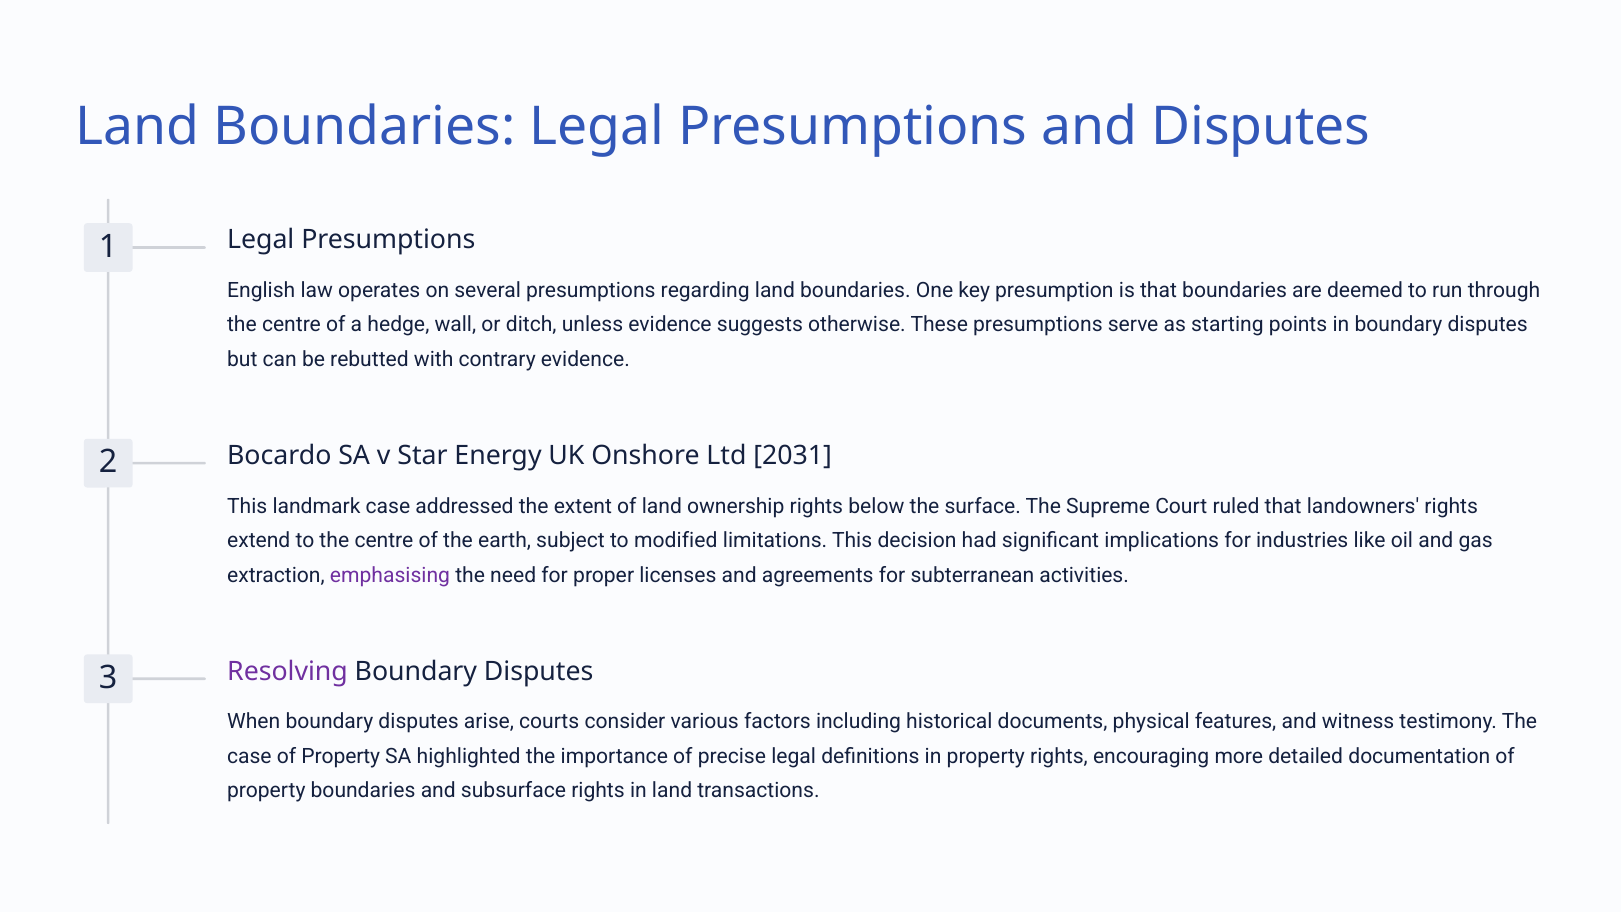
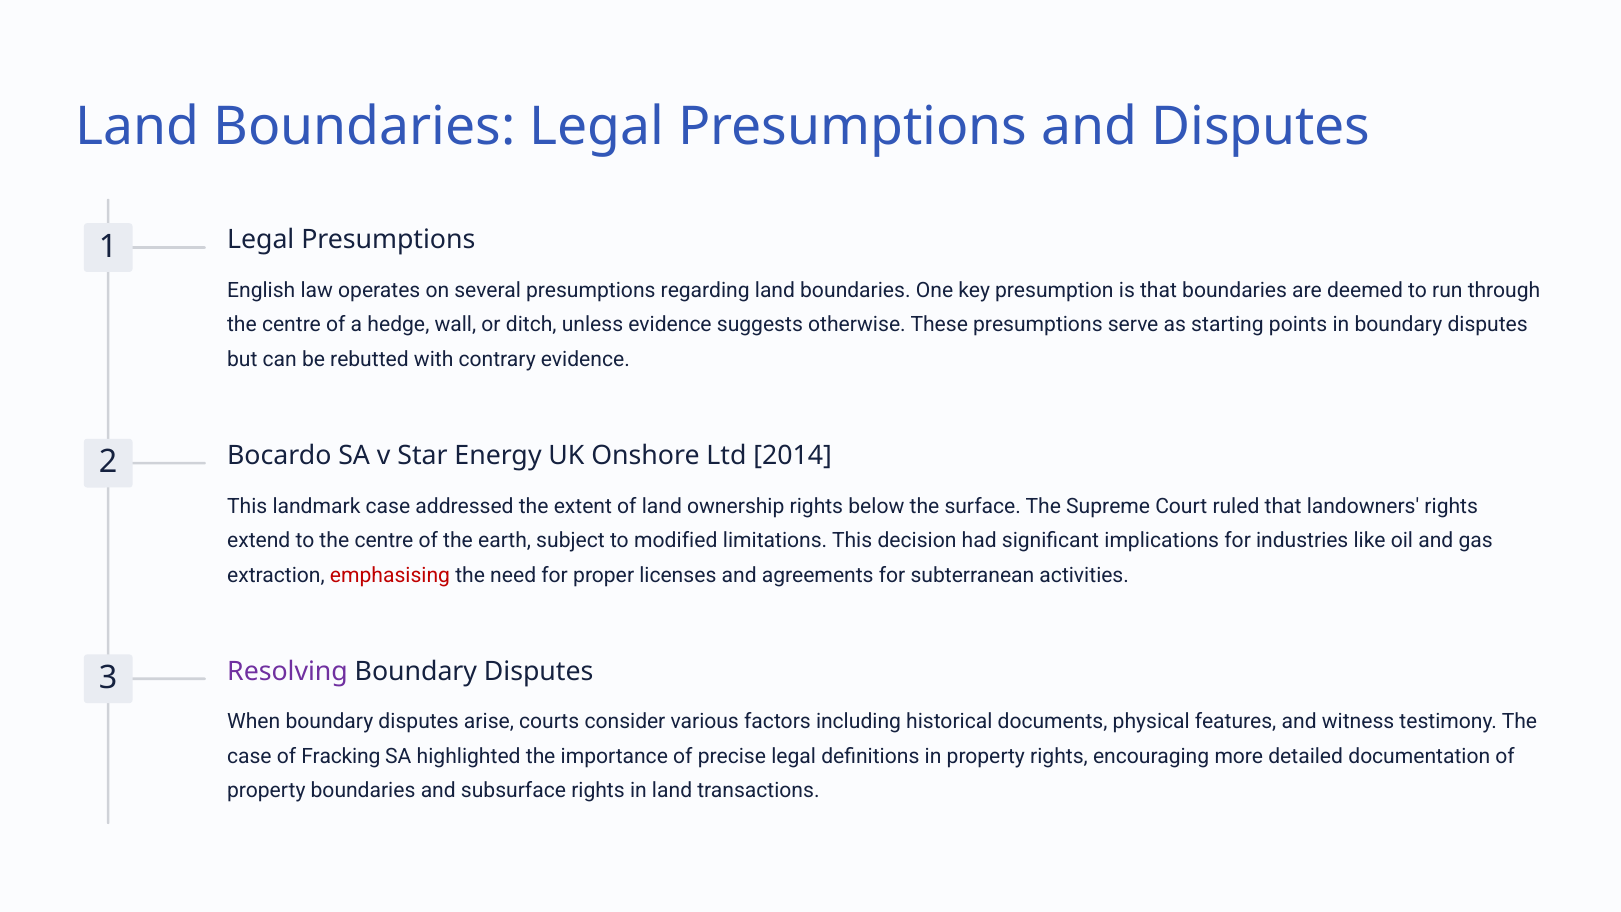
2031: 2031 -> 2014
emphasising colour: purple -> red
case of Property: Property -> Fracking
